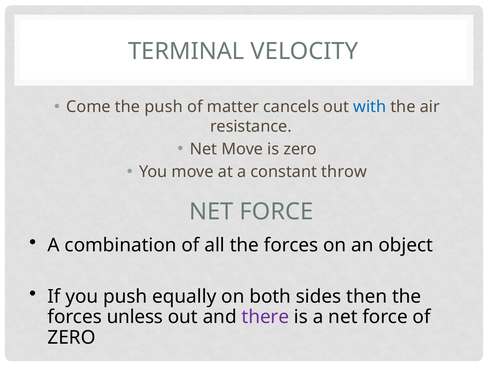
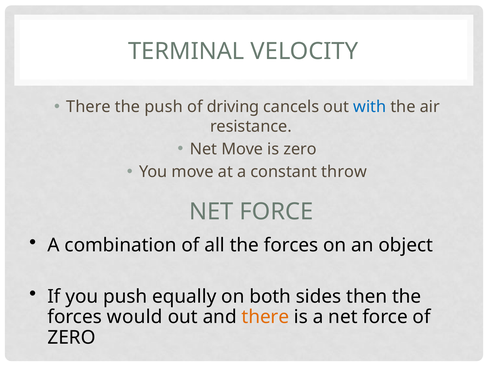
Come at (89, 107): Come -> There
matter: matter -> driving
unless: unless -> would
there at (265, 317) colour: purple -> orange
